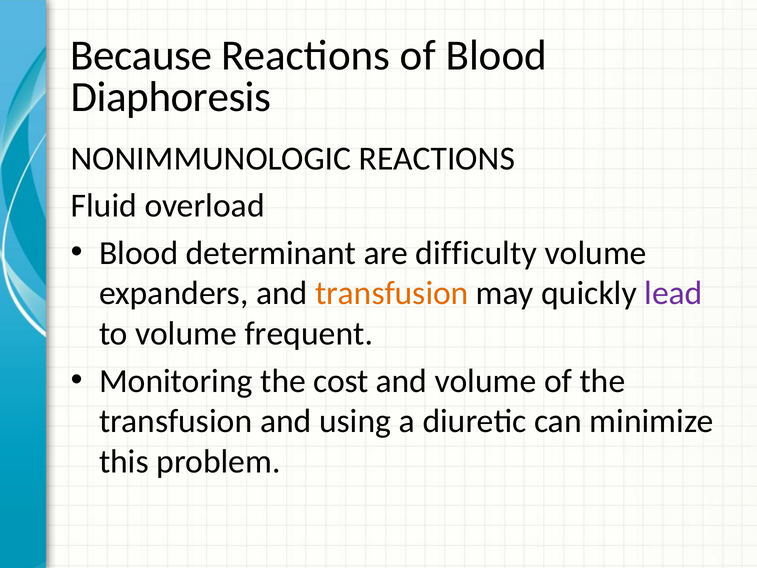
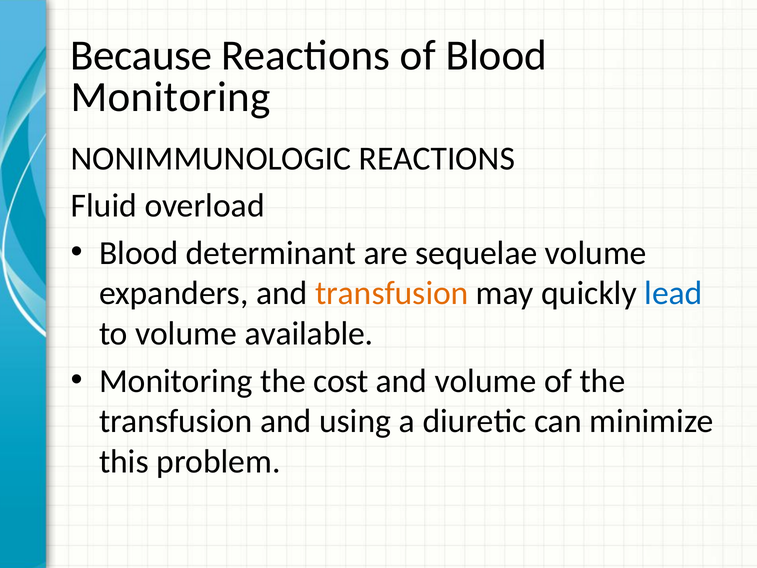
Diaphoresis at (171, 97): Diaphoresis -> Monitoring
difficulty: difficulty -> sequelae
lead colour: purple -> blue
frequent: frequent -> available
